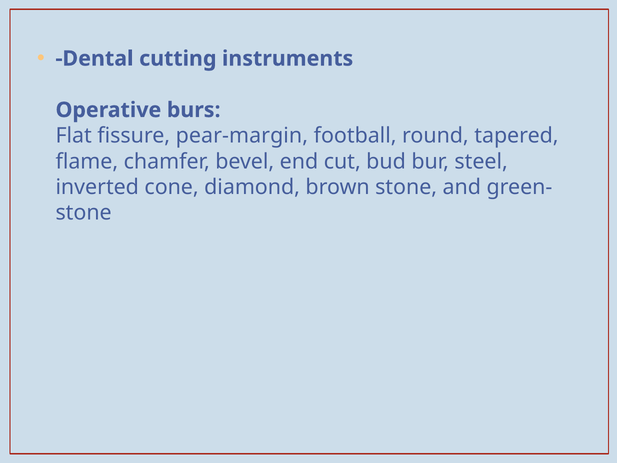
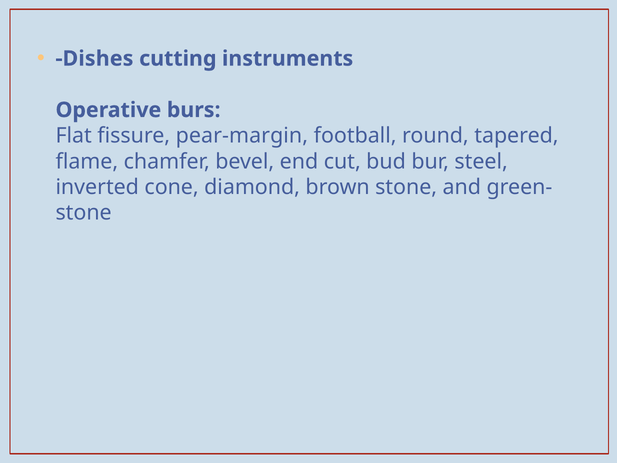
Dental: Dental -> Dishes
